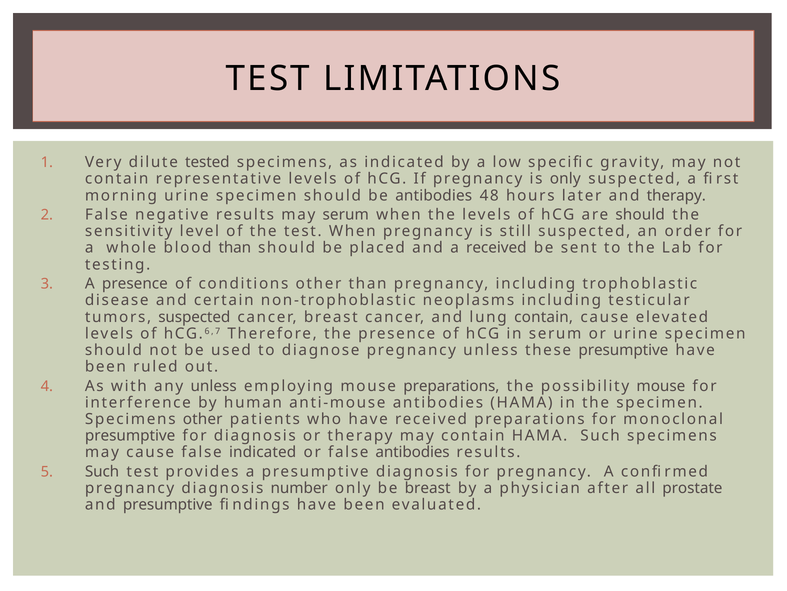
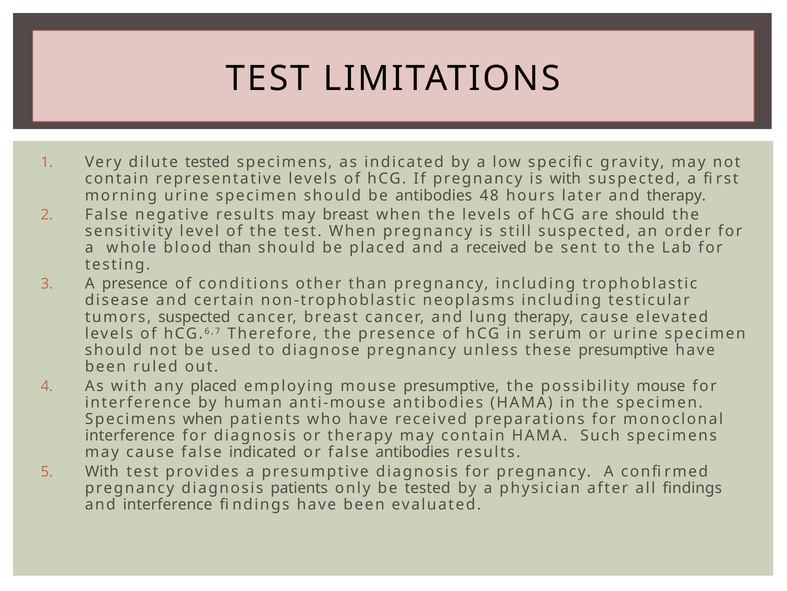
is only: only -> with
may serum: serum -> breast
lung contain: contain -> therapy
any unless: unless -> placed
mouse preparations: preparations -> presumptive
Specimens other: other -> when
presumptive at (130, 435): presumptive -> interference
Such at (102, 471): Such -> With
diagnosis number: number -> patients
be breast: breast -> tested
all prostate: prostate -> findings
and presumptive: presumptive -> interference
